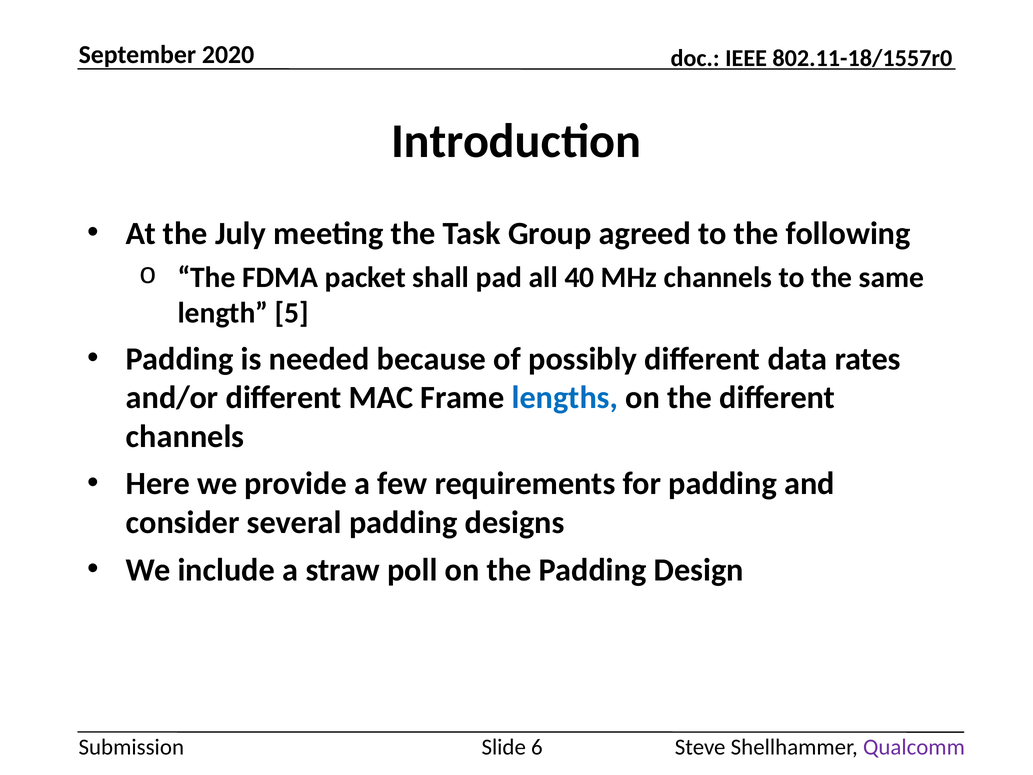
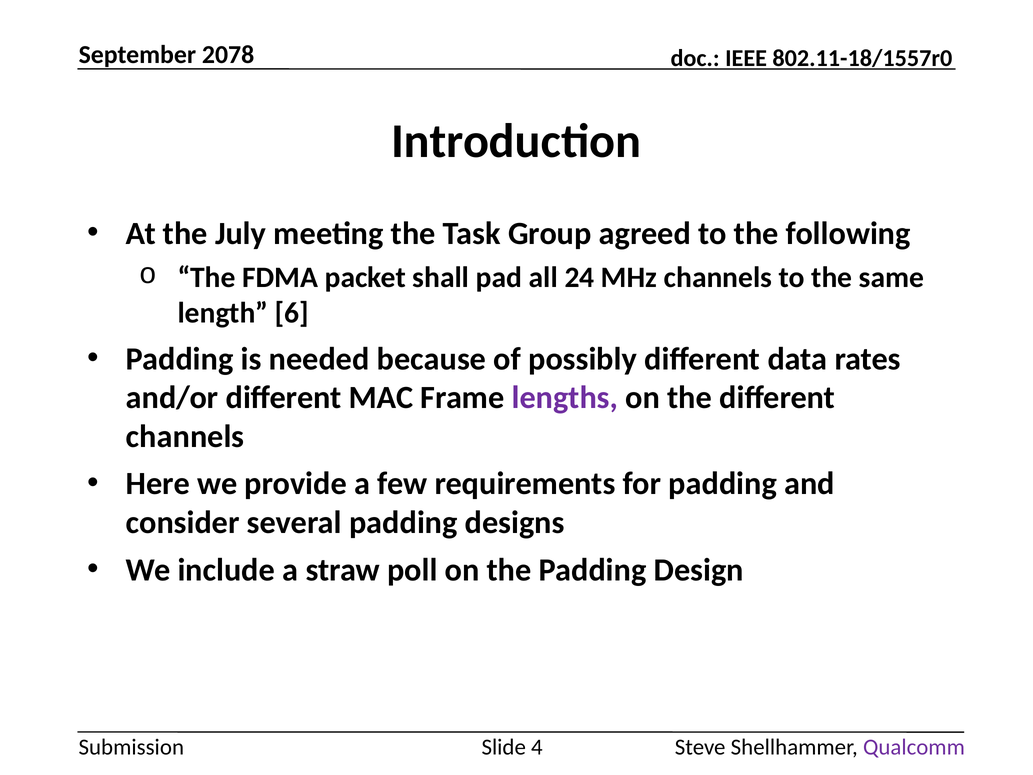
2020: 2020 -> 2078
40: 40 -> 24
5: 5 -> 6
lengths colour: blue -> purple
6: 6 -> 4
